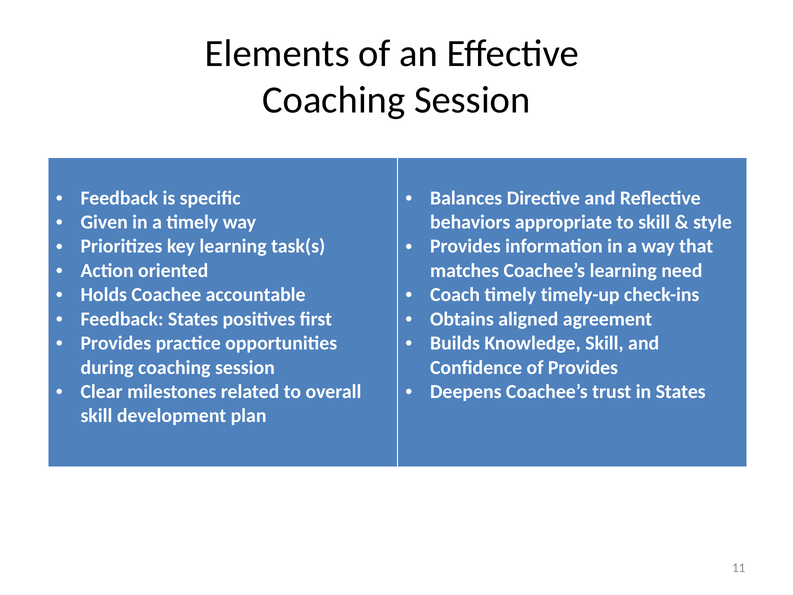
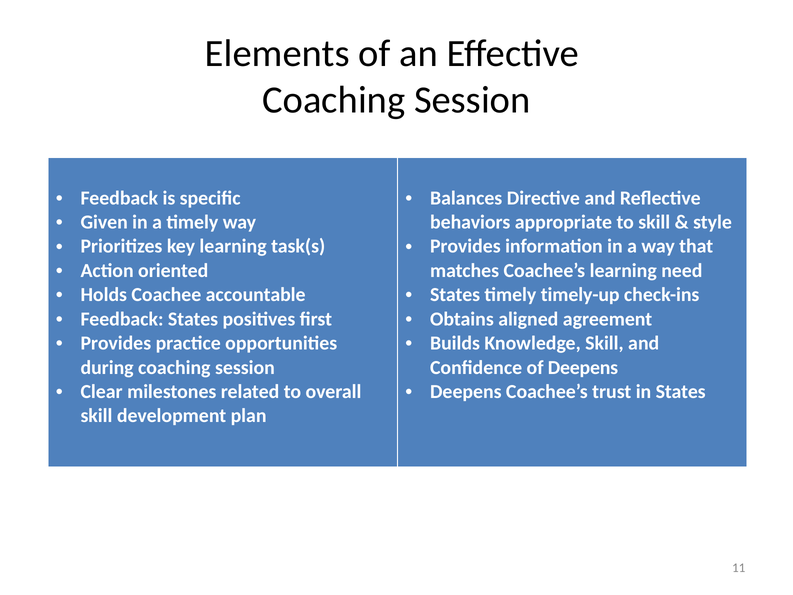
Coach at (455, 295): Coach -> States
of Provides: Provides -> Deepens
